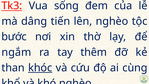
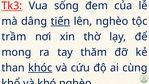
tiến underline: none -> present
bước: bước -> trầm
ngắm: ngắm -> mong
thêm: thêm -> thăm
